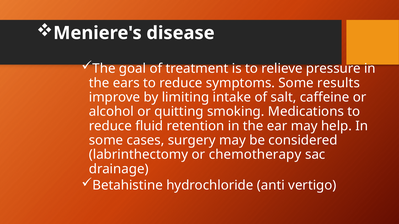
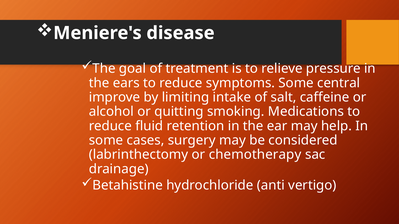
results: results -> central
